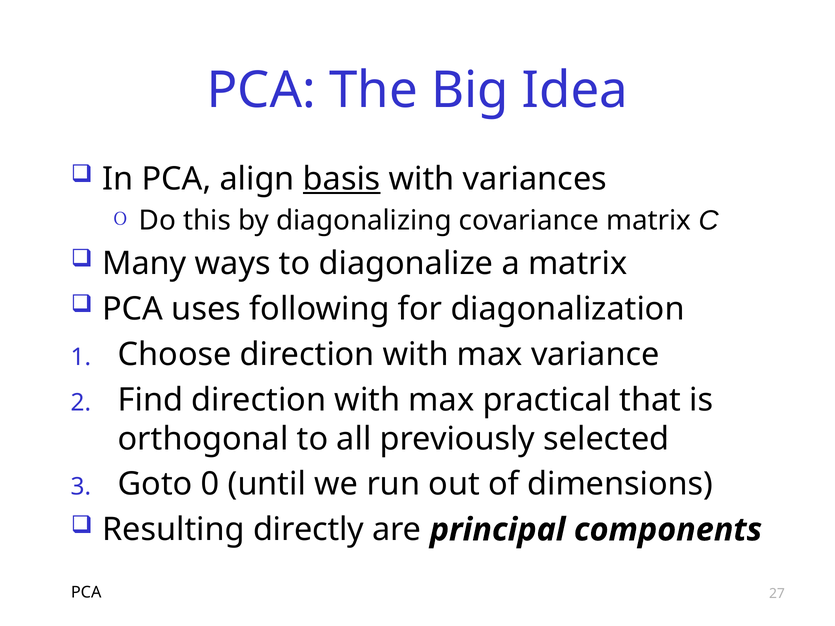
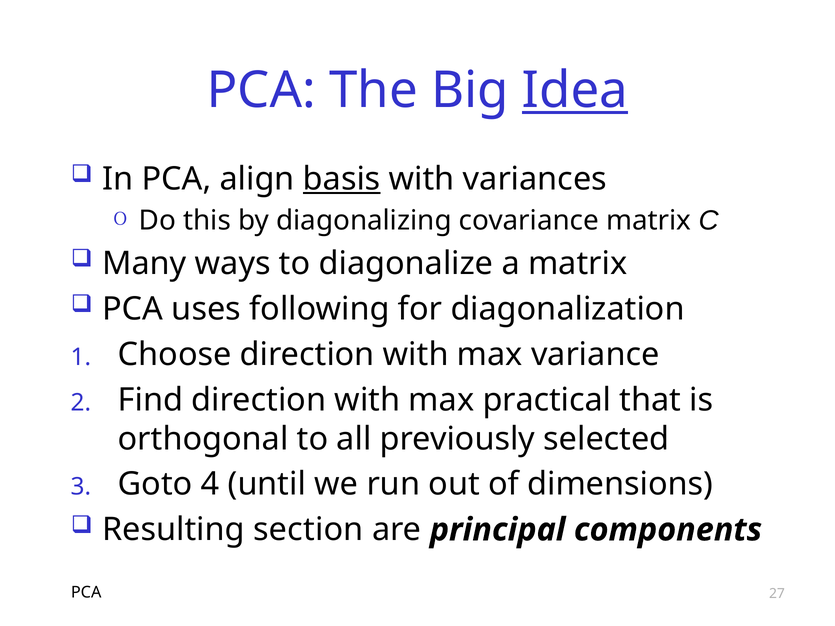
Idea underline: none -> present
0: 0 -> 4
directly: directly -> section
